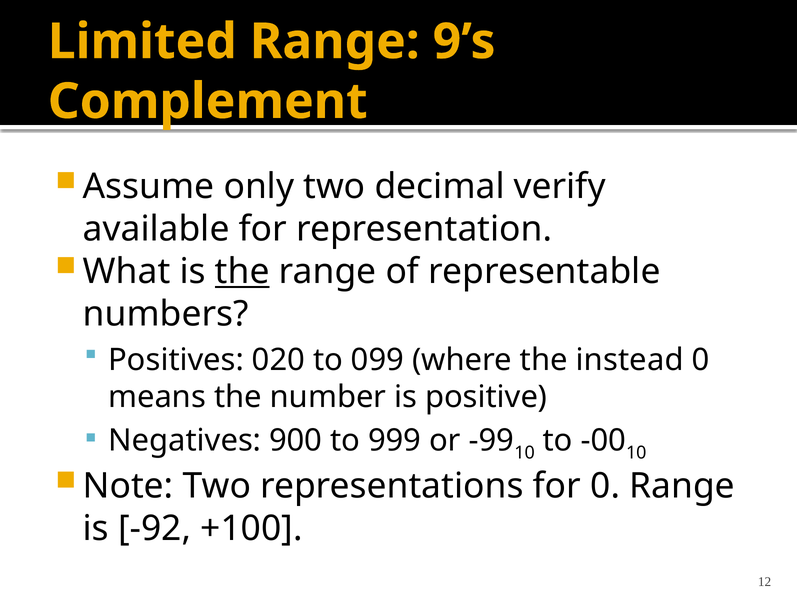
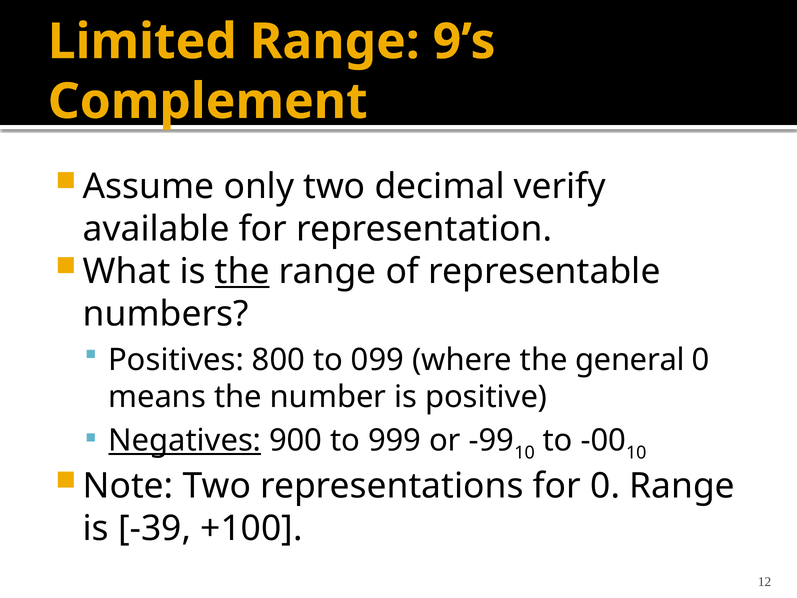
020: 020 -> 800
instead: instead -> general
Negatives underline: none -> present
-92: -92 -> -39
